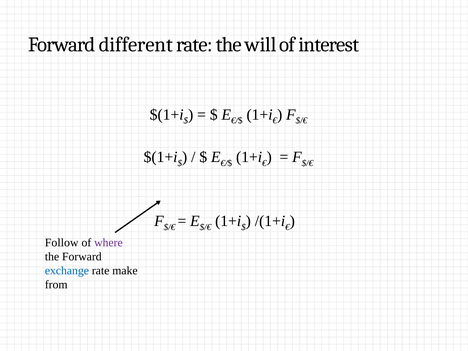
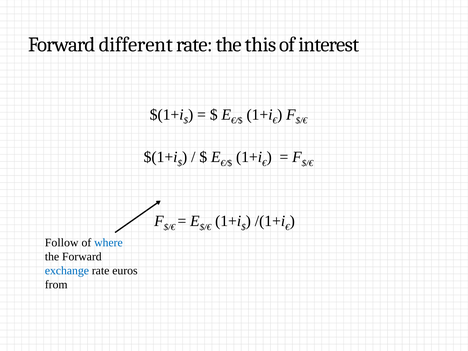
will: will -> this
where colour: purple -> blue
make: make -> euros
